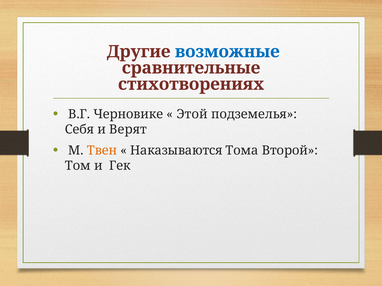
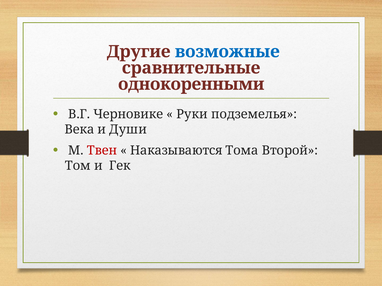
стихотворениях: стихотворениях -> однокоренными
Этой: Этой -> Руки
Себя: Себя -> Века
Верят: Верят -> Души
Твен colour: orange -> red
